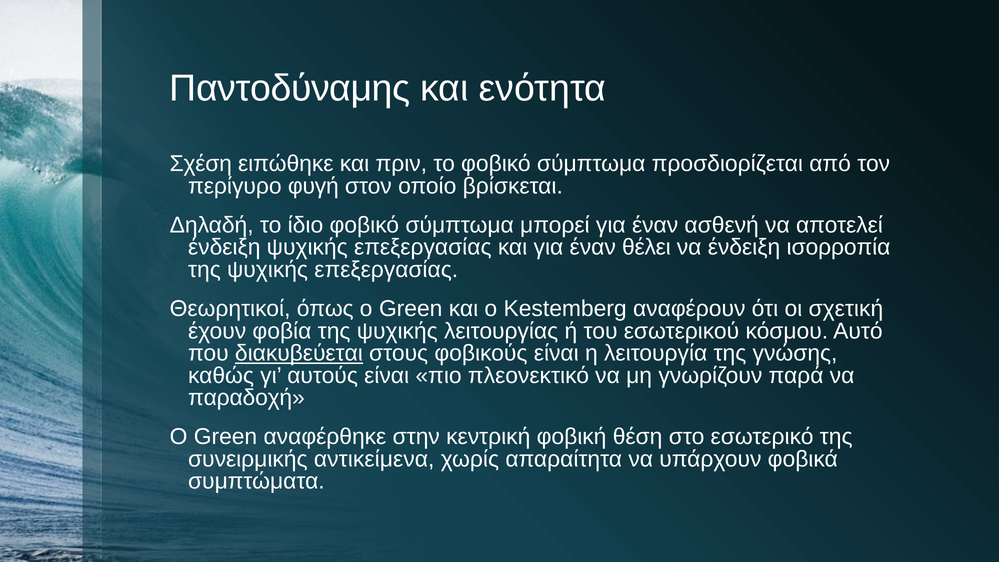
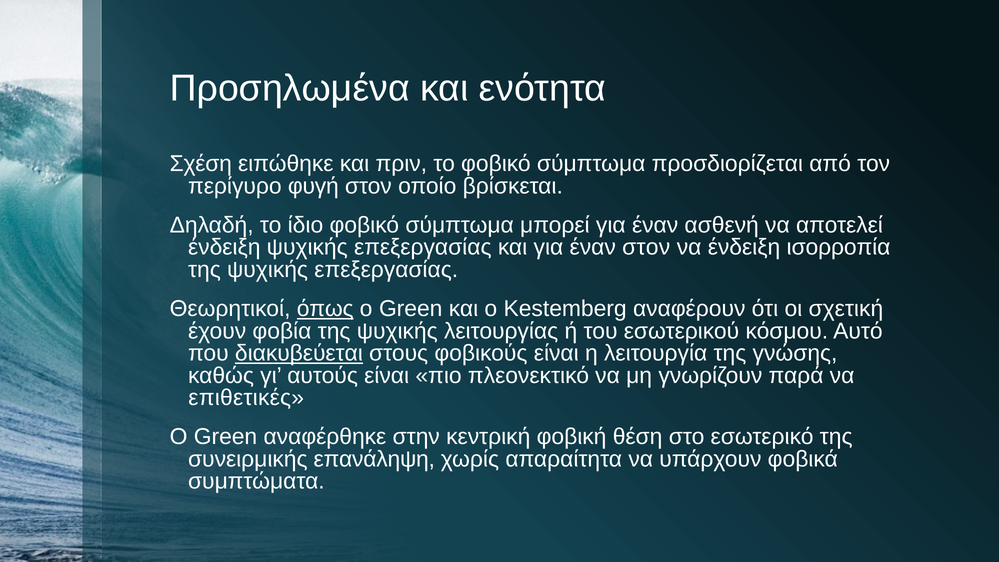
Παντοδύναμης: Παντοδύναμης -> Προσηλωμένα
έναν θέλει: θέλει -> στον
όπως underline: none -> present
παραδοχή: παραδοχή -> επιθετικές
αντικείμενα: αντικείμενα -> επανάληψη
